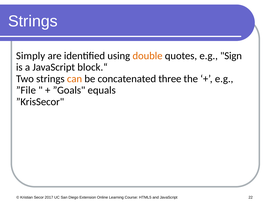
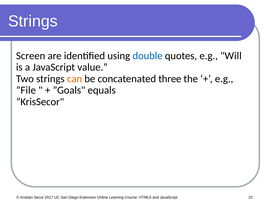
Simply: Simply -> Screen
double colour: orange -> blue
Sign: Sign -> Will
block.“: block.“ -> value.“
